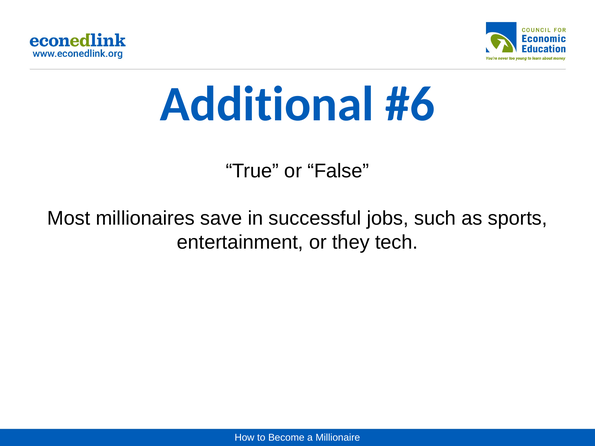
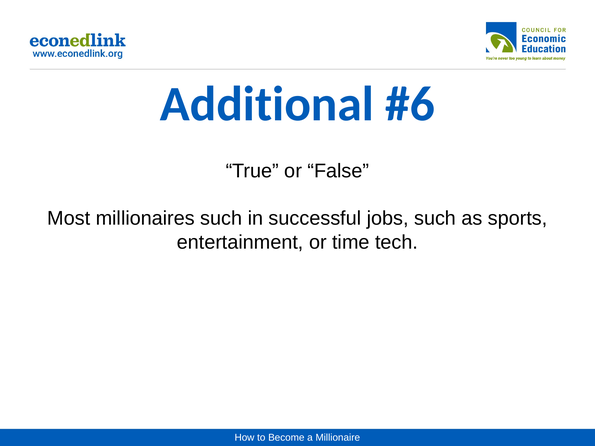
millionaires save: save -> such
they: they -> time
